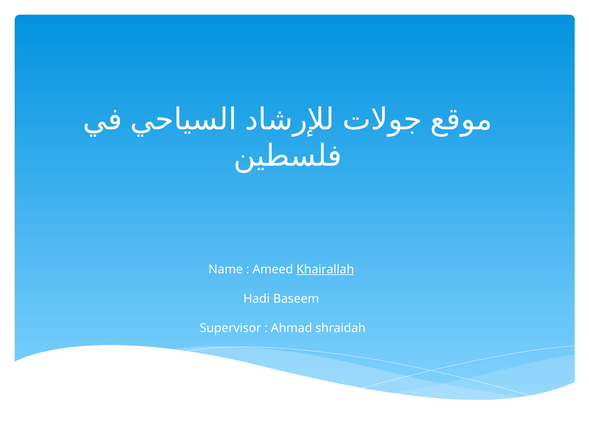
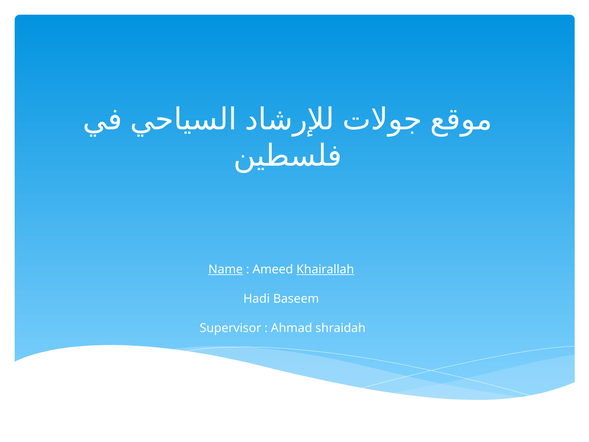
Name underline: none -> present
